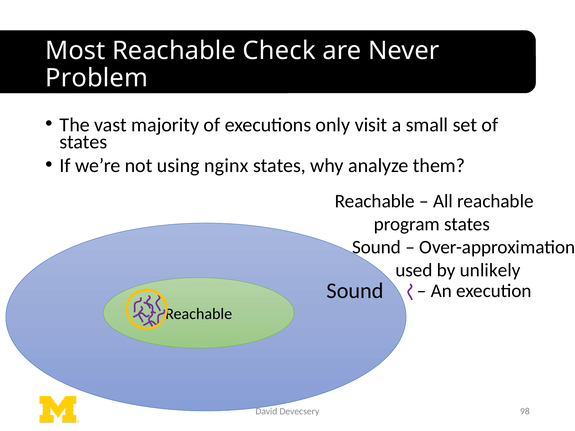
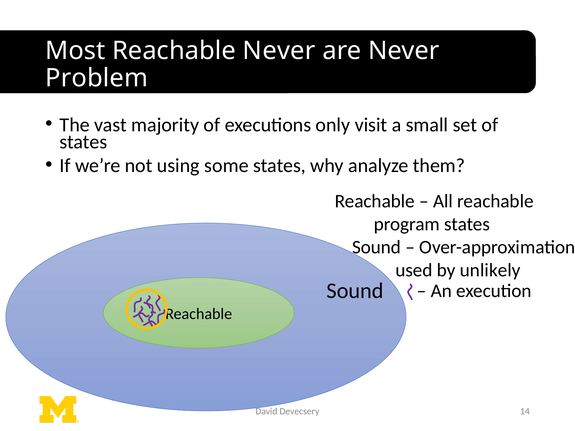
Reachable Check: Check -> Never
nginx: nginx -> some
98: 98 -> 14
